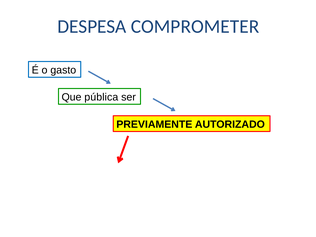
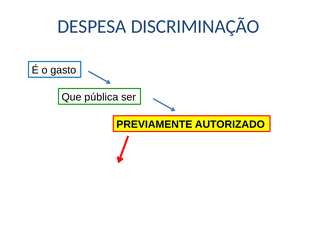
COMPROMETER: COMPROMETER -> DISCRIMINAÇÃO
